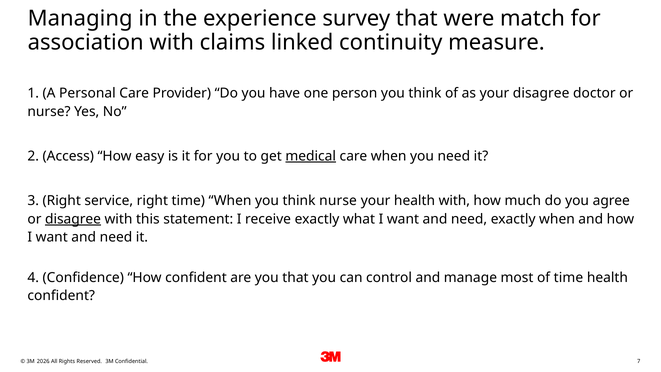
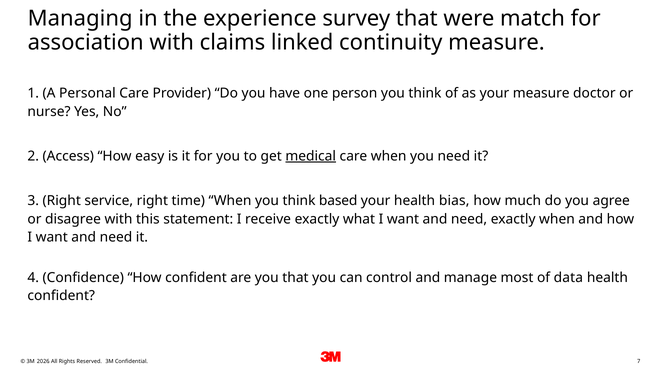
your disagree: disagree -> measure
think nurse: nurse -> based
health with: with -> bias
disagree at (73, 219) underline: present -> none
of time: time -> data
